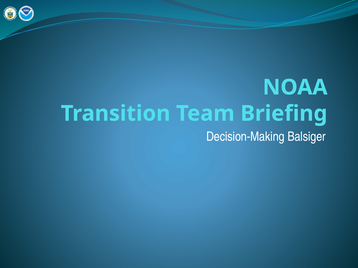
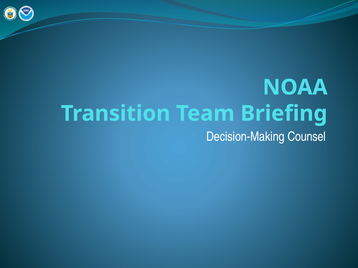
Balsiger: Balsiger -> Counsel
